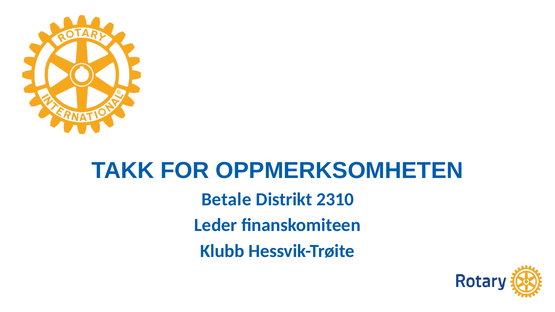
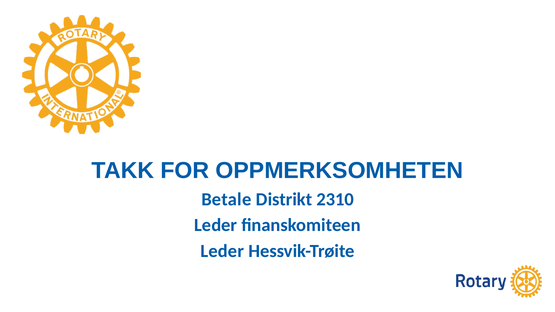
Klubb at (222, 251): Klubb -> Leder
